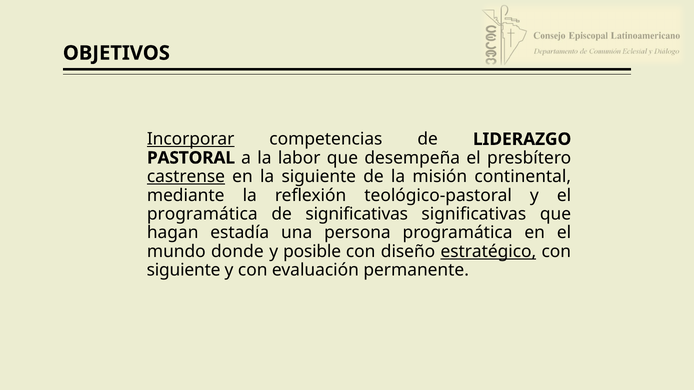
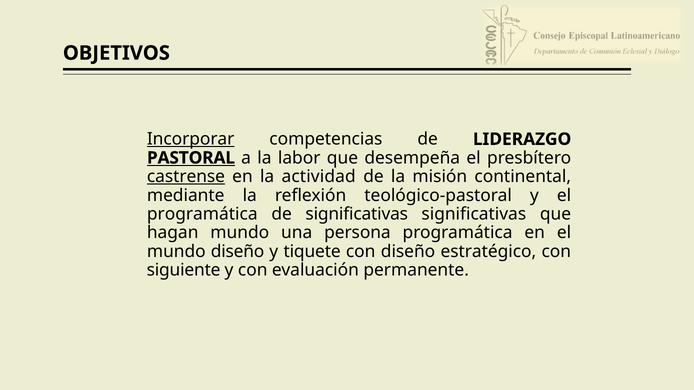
PASTORAL underline: none -> present
la siguiente: siguiente -> actividad
hagan estadía: estadía -> mundo
mundo donde: donde -> diseño
posible: posible -> tiquete
estratégico underline: present -> none
